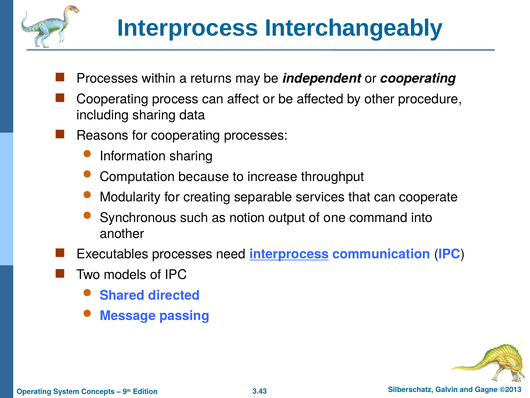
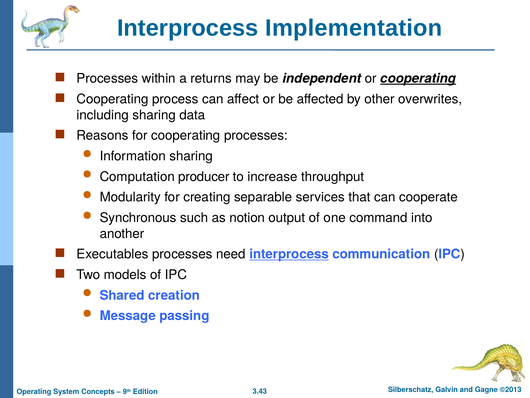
Interchangeably: Interchangeably -> Implementation
cooperating at (418, 78) underline: none -> present
procedure: procedure -> overwrites
because: because -> producer
directed: directed -> creation
